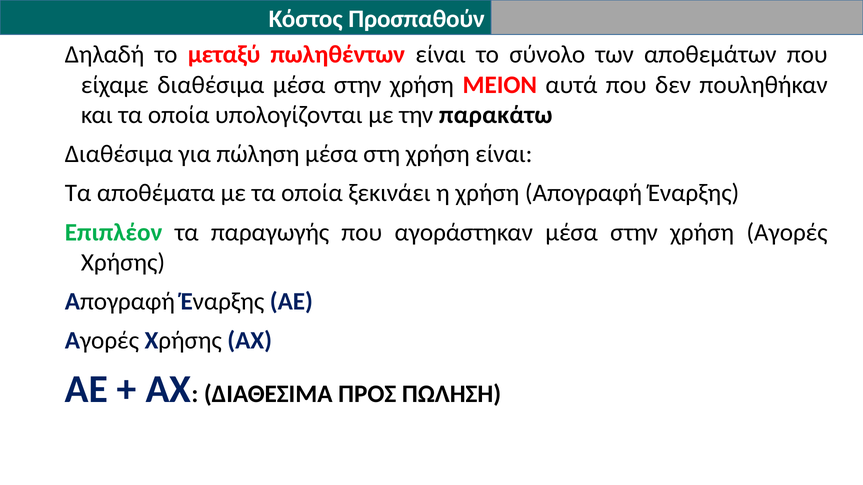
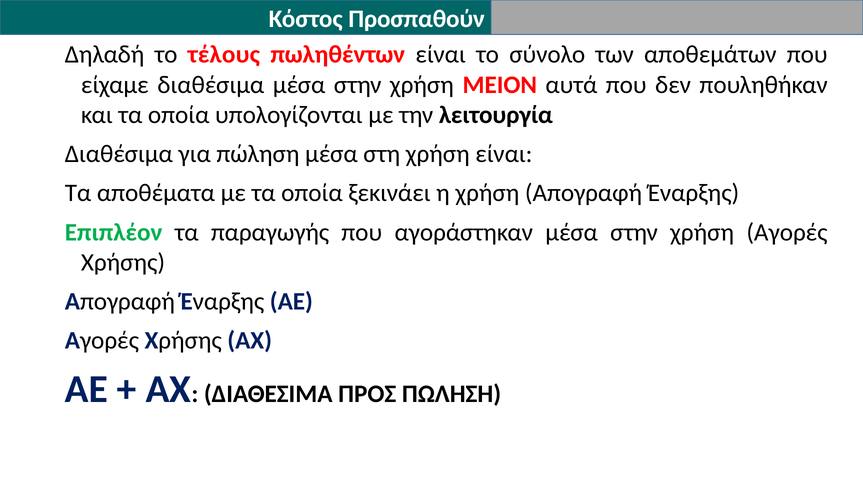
μεταξύ: μεταξύ -> τέλους
παρακάτω: παρακάτω -> λειτουργία
